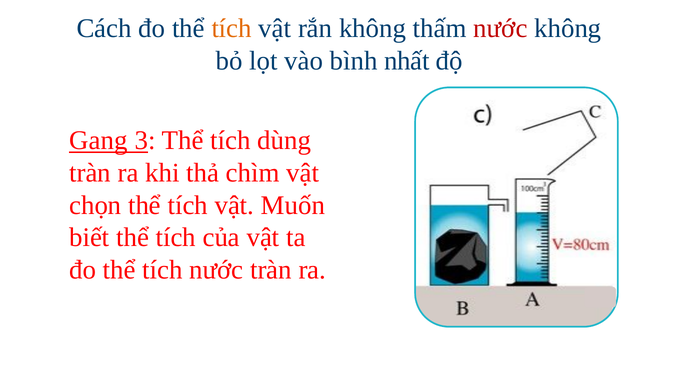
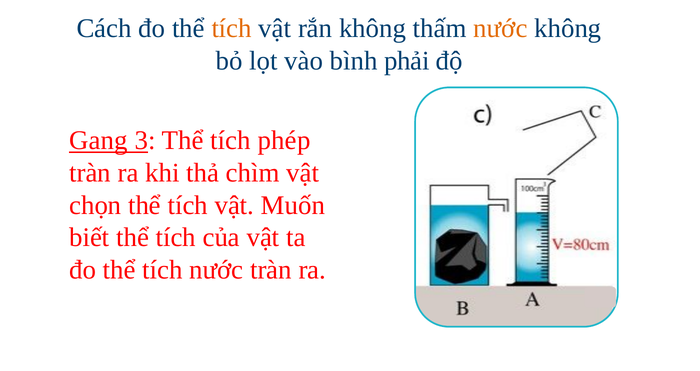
nước at (500, 28) colour: red -> orange
nhất: nhất -> phải
dùng: dùng -> phép
